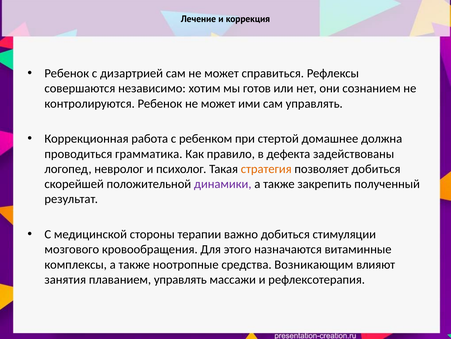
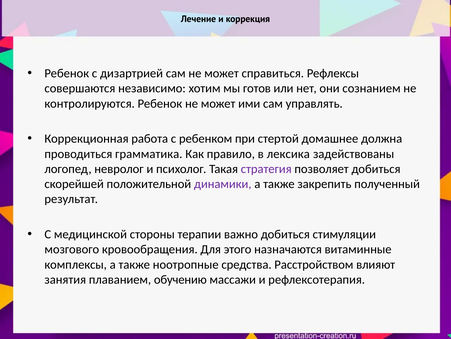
дефекта: дефекта -> лексика
стратегия colour: orange -> purple
Возникающим: Возникающим -> Расстройством
плаванием управлять: управлять -> обучению
